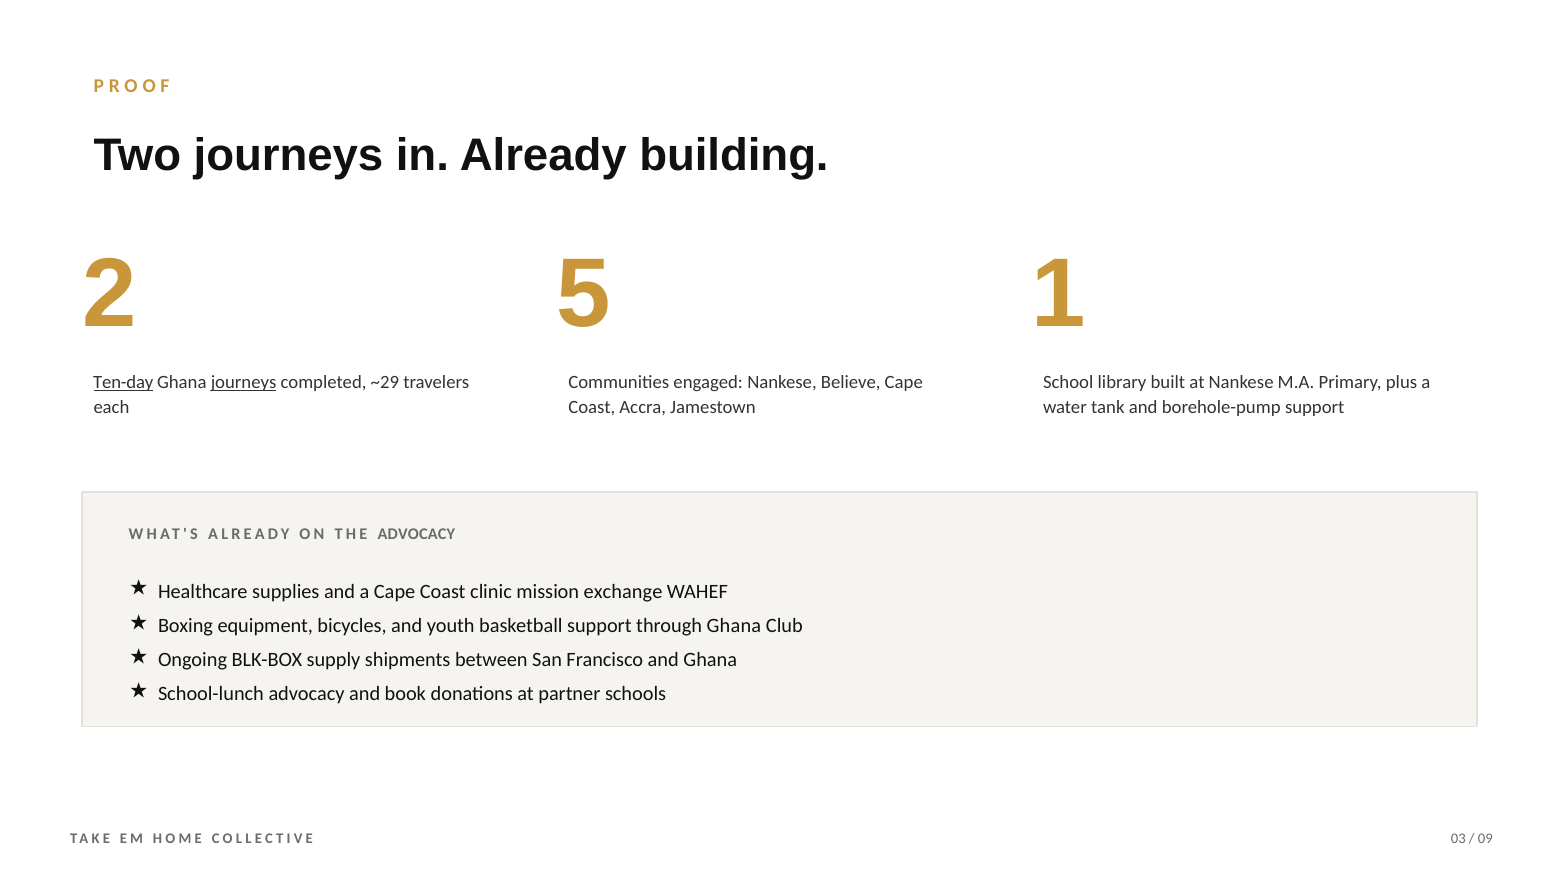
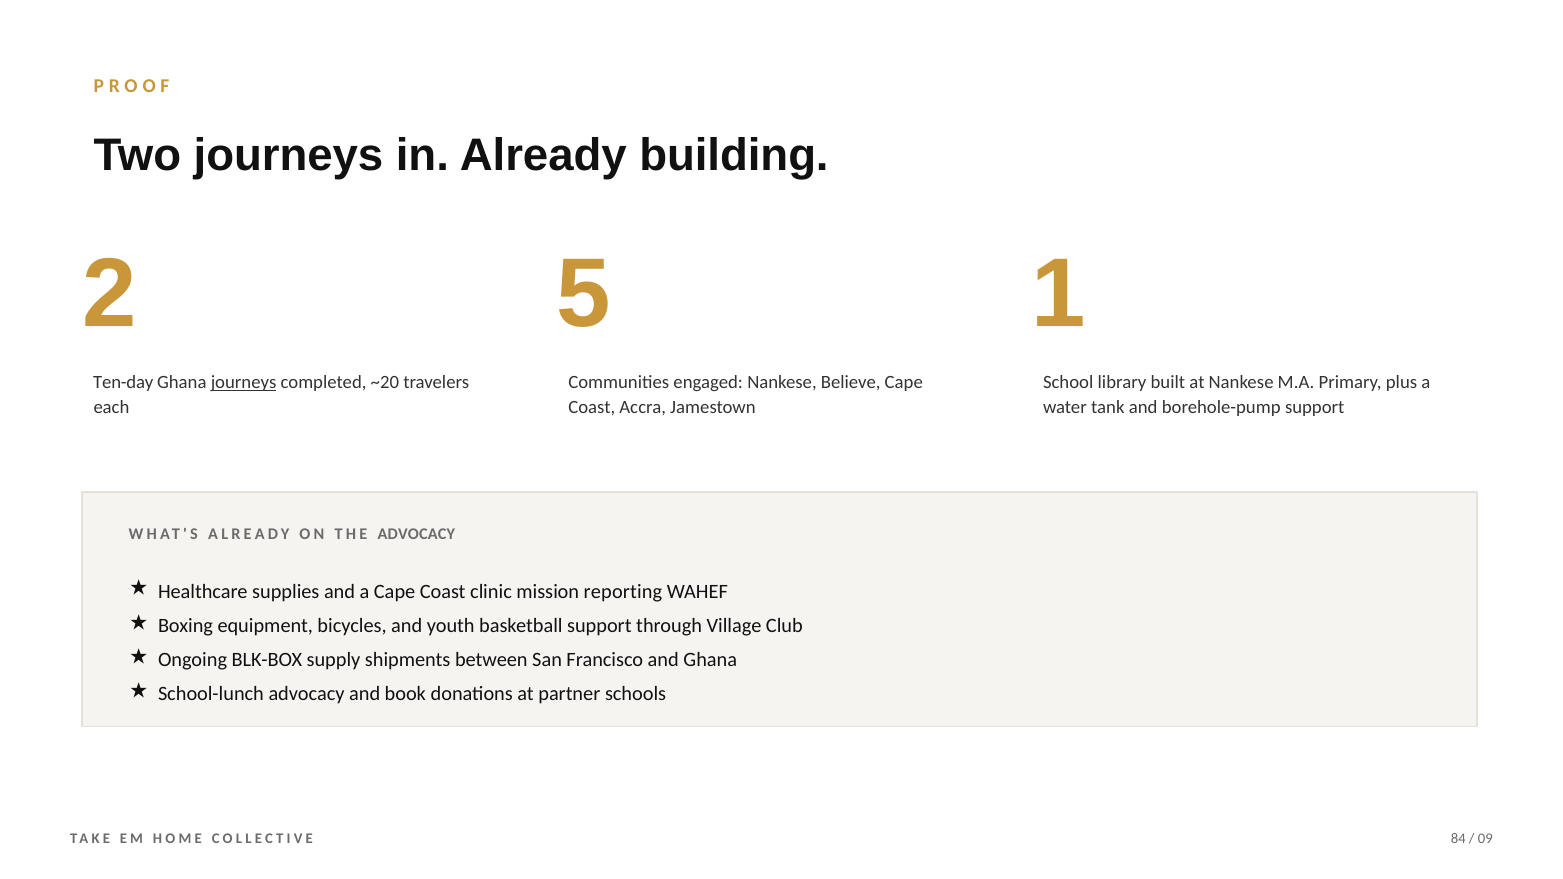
Ten-day underline: present -> none
~29: ~29 -> ~20
exchange: exchange -> reporting
through Ghana: Ghana -> Village
03: 03 -> 84
